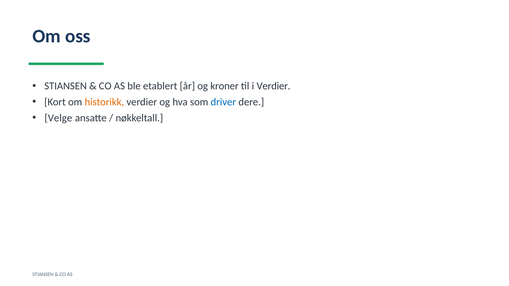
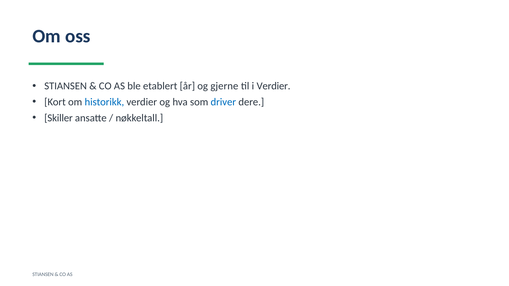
kroner: kroner -> gjerne
historikk colour: orange -> blue
Velge: Velge -> Skiller
